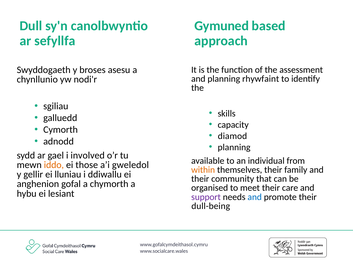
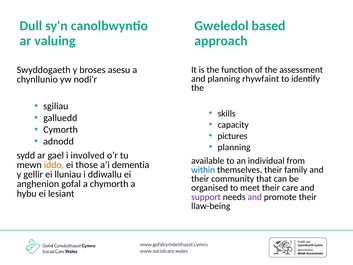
Gymuned: Gymuned -> Gweledol
sefyllfa: sefyllfa -> valuing
diamod: diamod -> pictures
gweledol: gweledol -> dementia
within colour: orange -> blue
and at (255, 197) colour: blue -> purple
dull-being: dull-being -> llaw-being
